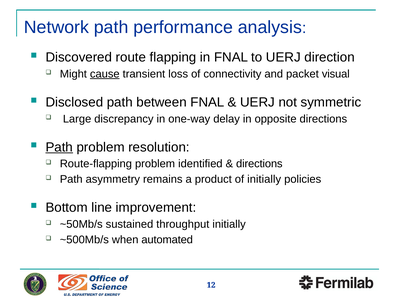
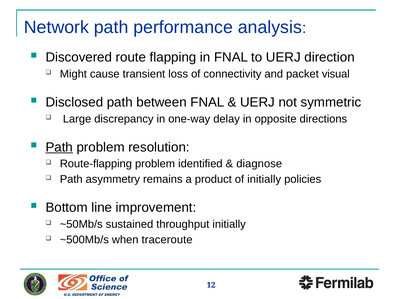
cause underline: present -> none
directions at (259, 164): directions -> diagnose
automated: automated -> traceroute
